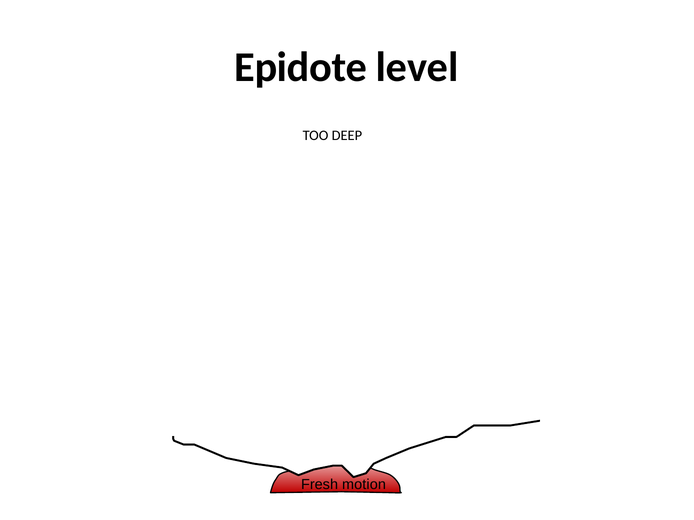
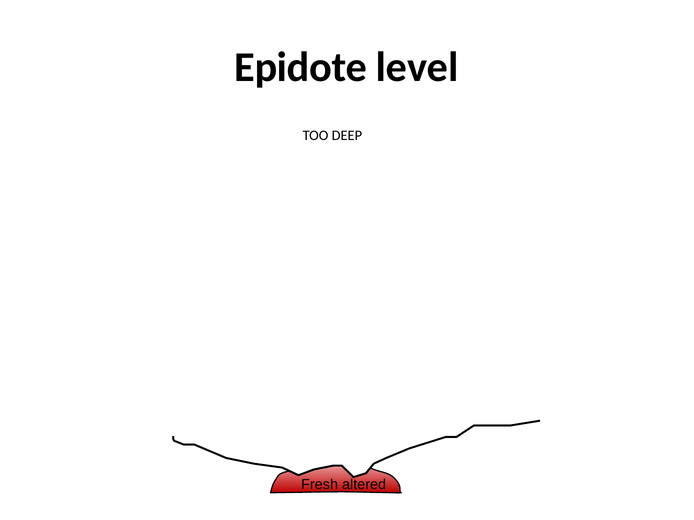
motion: motion -> altered
